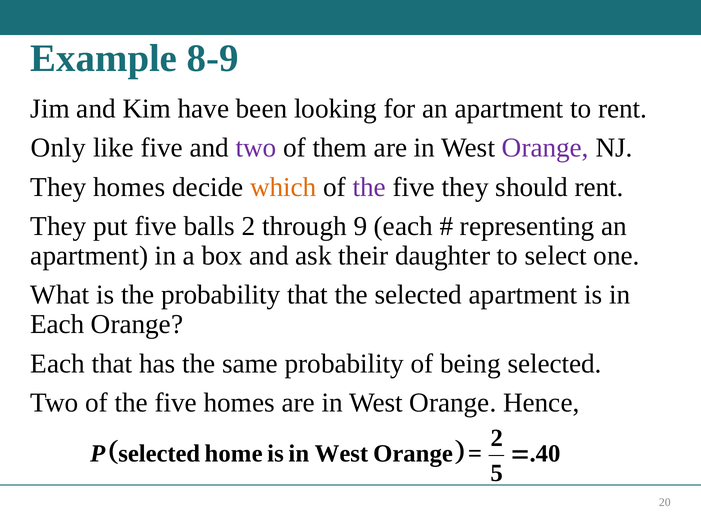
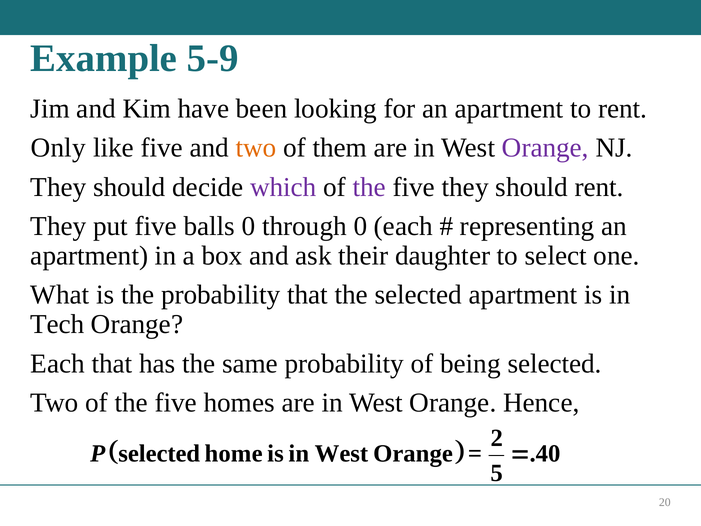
8-9: 8-9 -> 5-9
two at (256, 148) colour: purple -> orange
homes at (129, 187): homes -> should
which colour: orange -> purple
balls 2: 2 -> 0
through 9: 9 -> 0
Each at (57, 324): Each -> Tech
